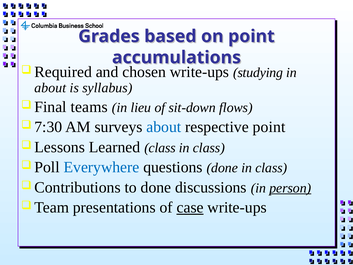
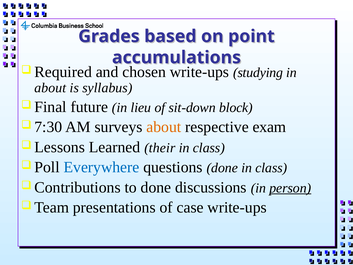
teams: teams -> future
flows: flows -> block
about at (164, 127) colour: blue -> orange
respective point: point -> exam
Learned class: class -> their
case underline: present -> none
